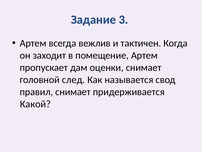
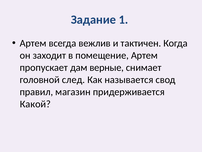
3: 3 -> 1
оценки: оценки -> верные
правил снимает: снимает -> магазин
